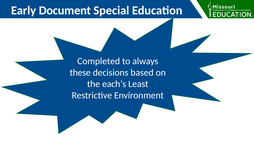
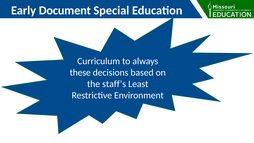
Completed: Completed -> Curriculum
each’s: each’s -> staff’s
